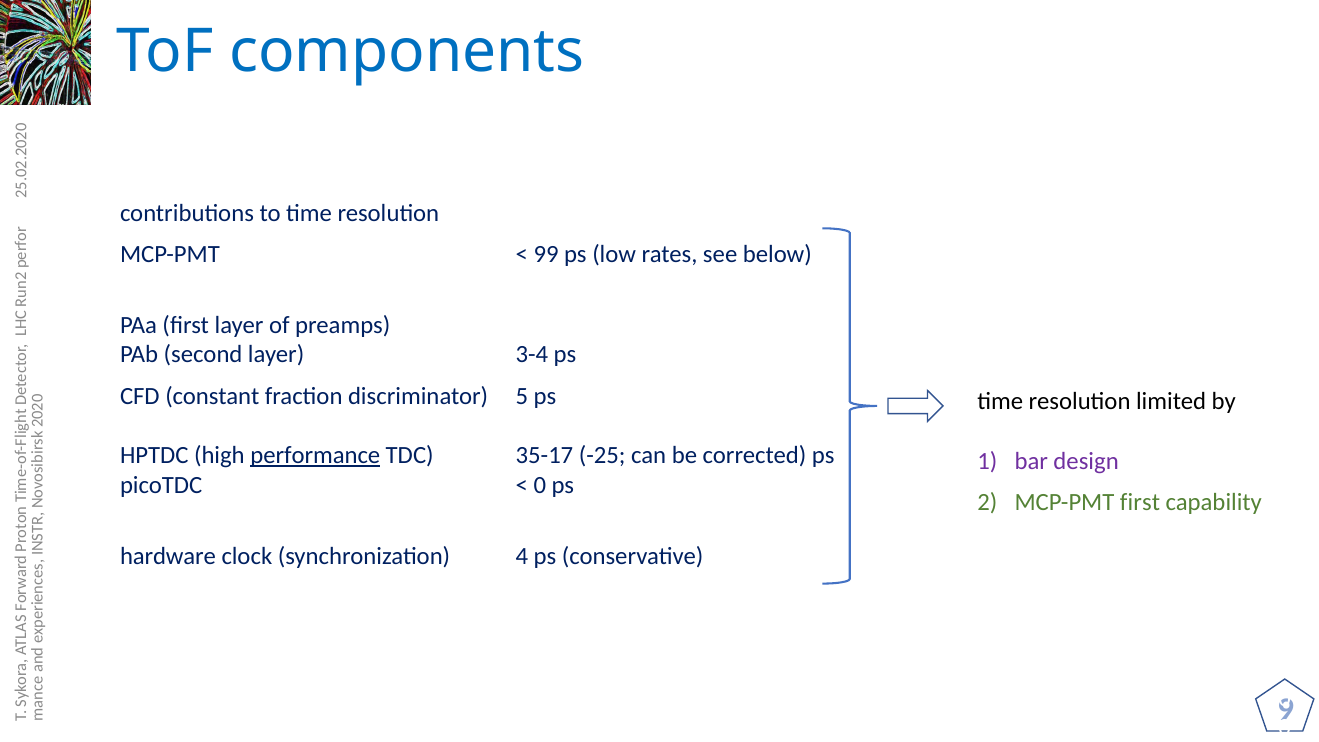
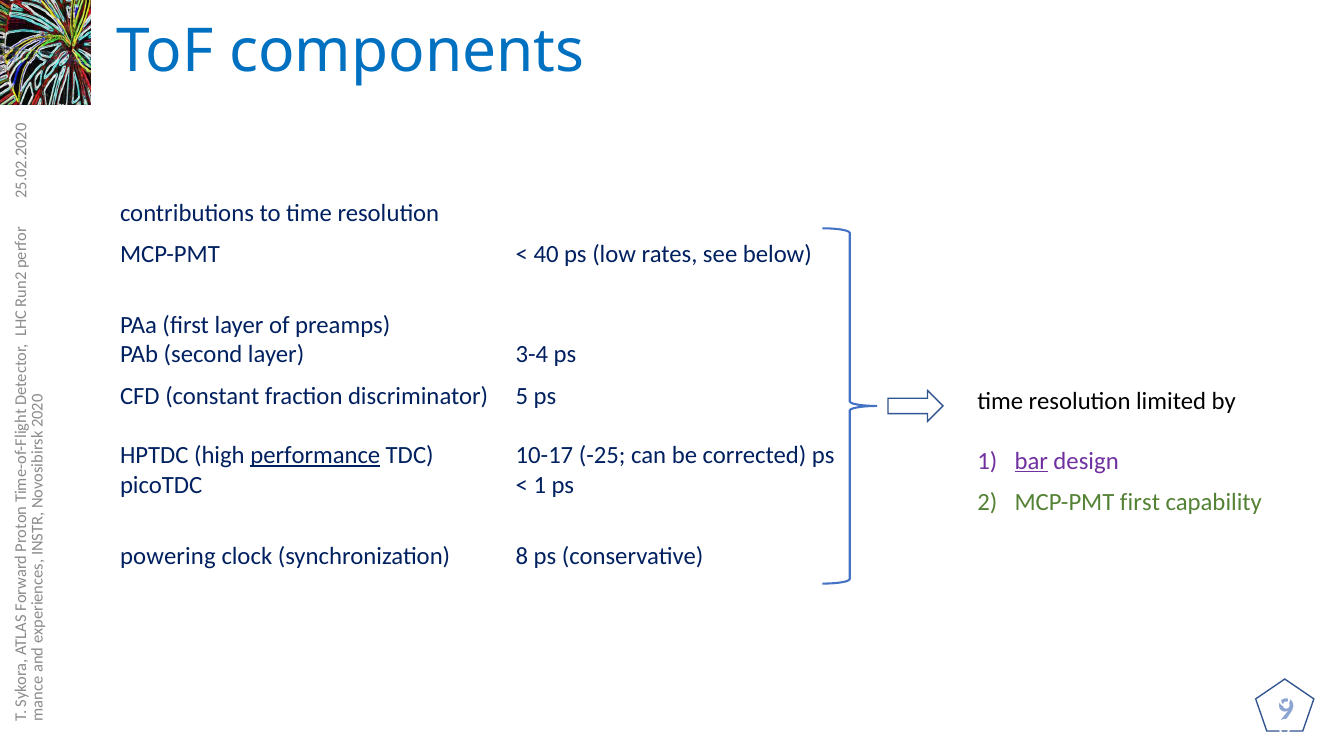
99: 99 -> 40
35-17: 35-17 -> 10-17
bar underline: none -> present
0 at (540, 485): 0 -> 1
hardware: hardware -> powering
4: 4 -> 8
